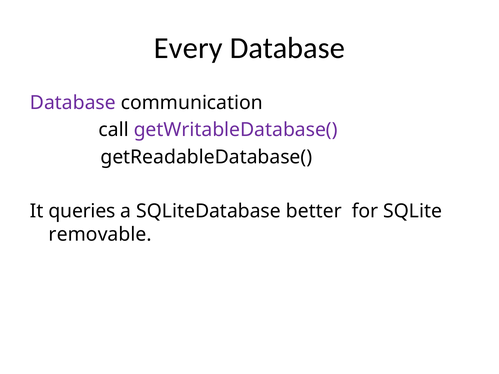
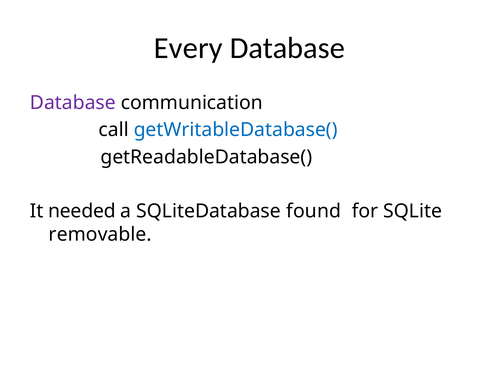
getWritableDatabase( colour: purple -> blue
queries: queries -> needed
better: better -> found
